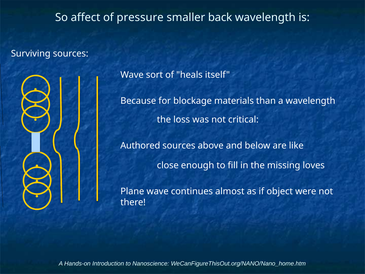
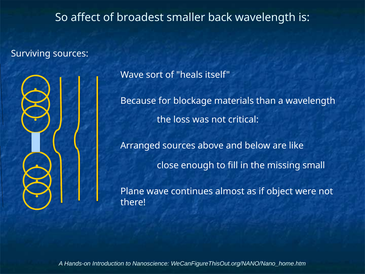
pressure: pressure -> broadest
Authored: Authored -> Arranged
loves: loves -> small
